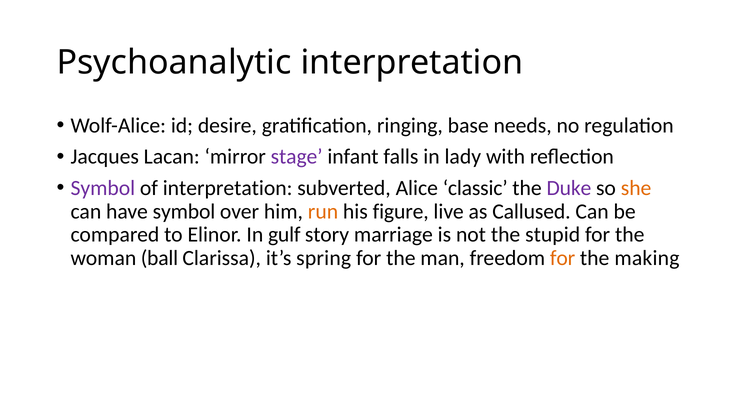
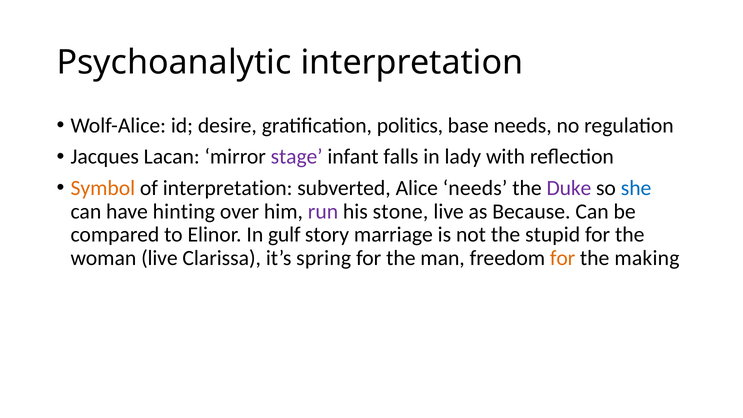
ringing: ringing -> politics
Symbol at (103, 188) colour: purple -> orange
Alice classic: classic -> needs
she colour: orange -> blue
have symbol: symbol -> hinting
run colour: orange -> purple
figure: figure -> stone
Callused: Callused -> Because
woman ball: ball -> live
